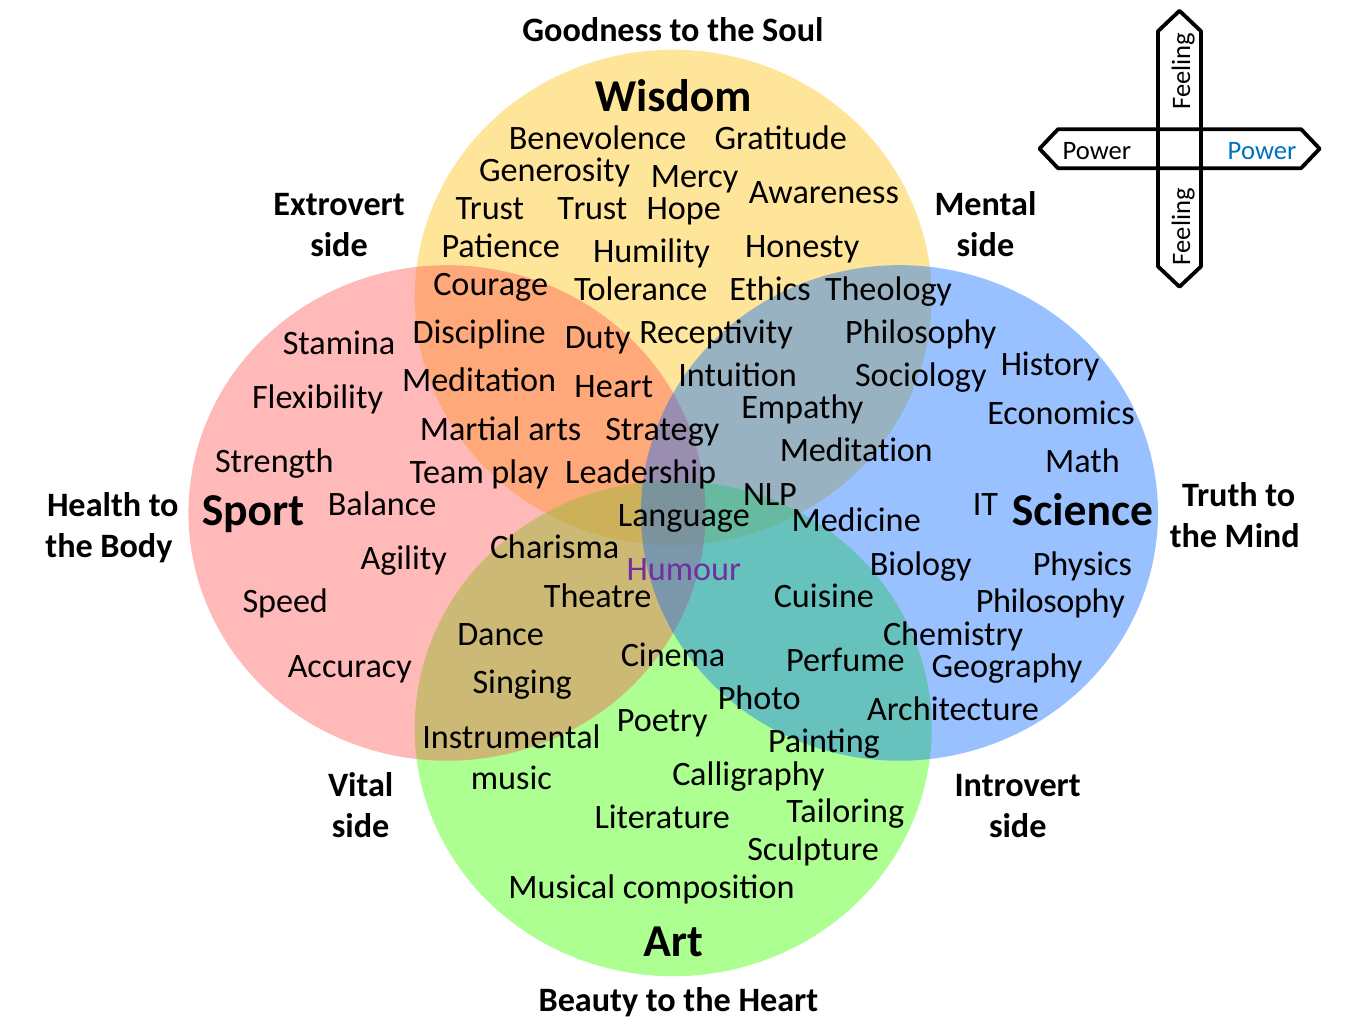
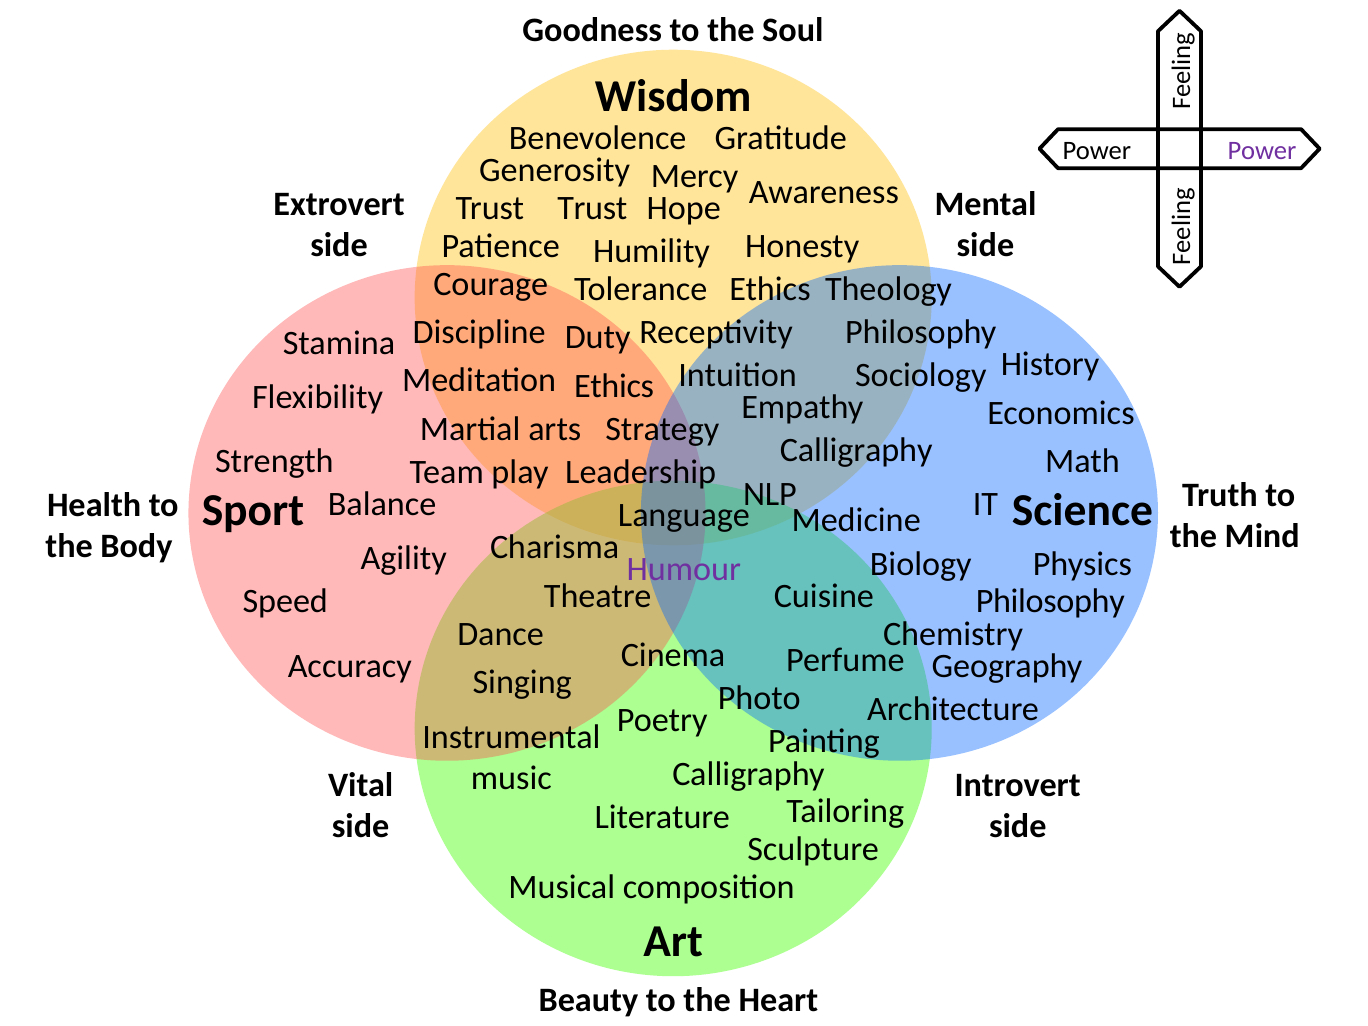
Power at (1262, 151) colour: blue -> purple
Heart at (614, 386): Heart -> Ethics
Meditation at (856, 451): Meditation -> Calligraphy
